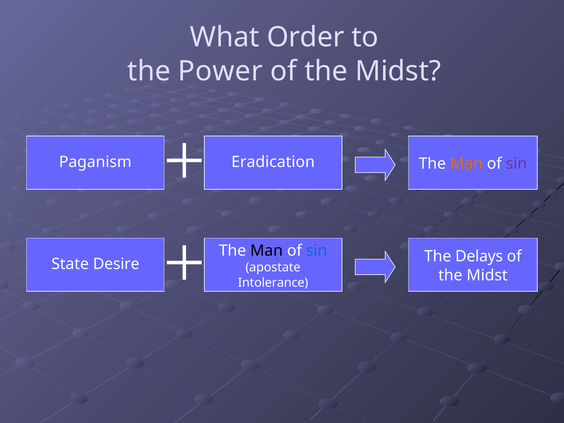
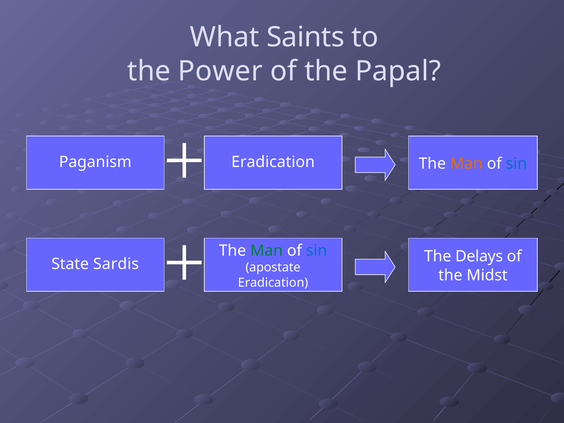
Order: Order -> Saints
Midst at (398, 71): Midst -> Papal
sin at (516, 164) colour: purple -> blue
Man at (267, 251) colour: black -> green
Desire: Desire -> Sardis
Intolerance at (273, 283): Intolerance -> Eradication
